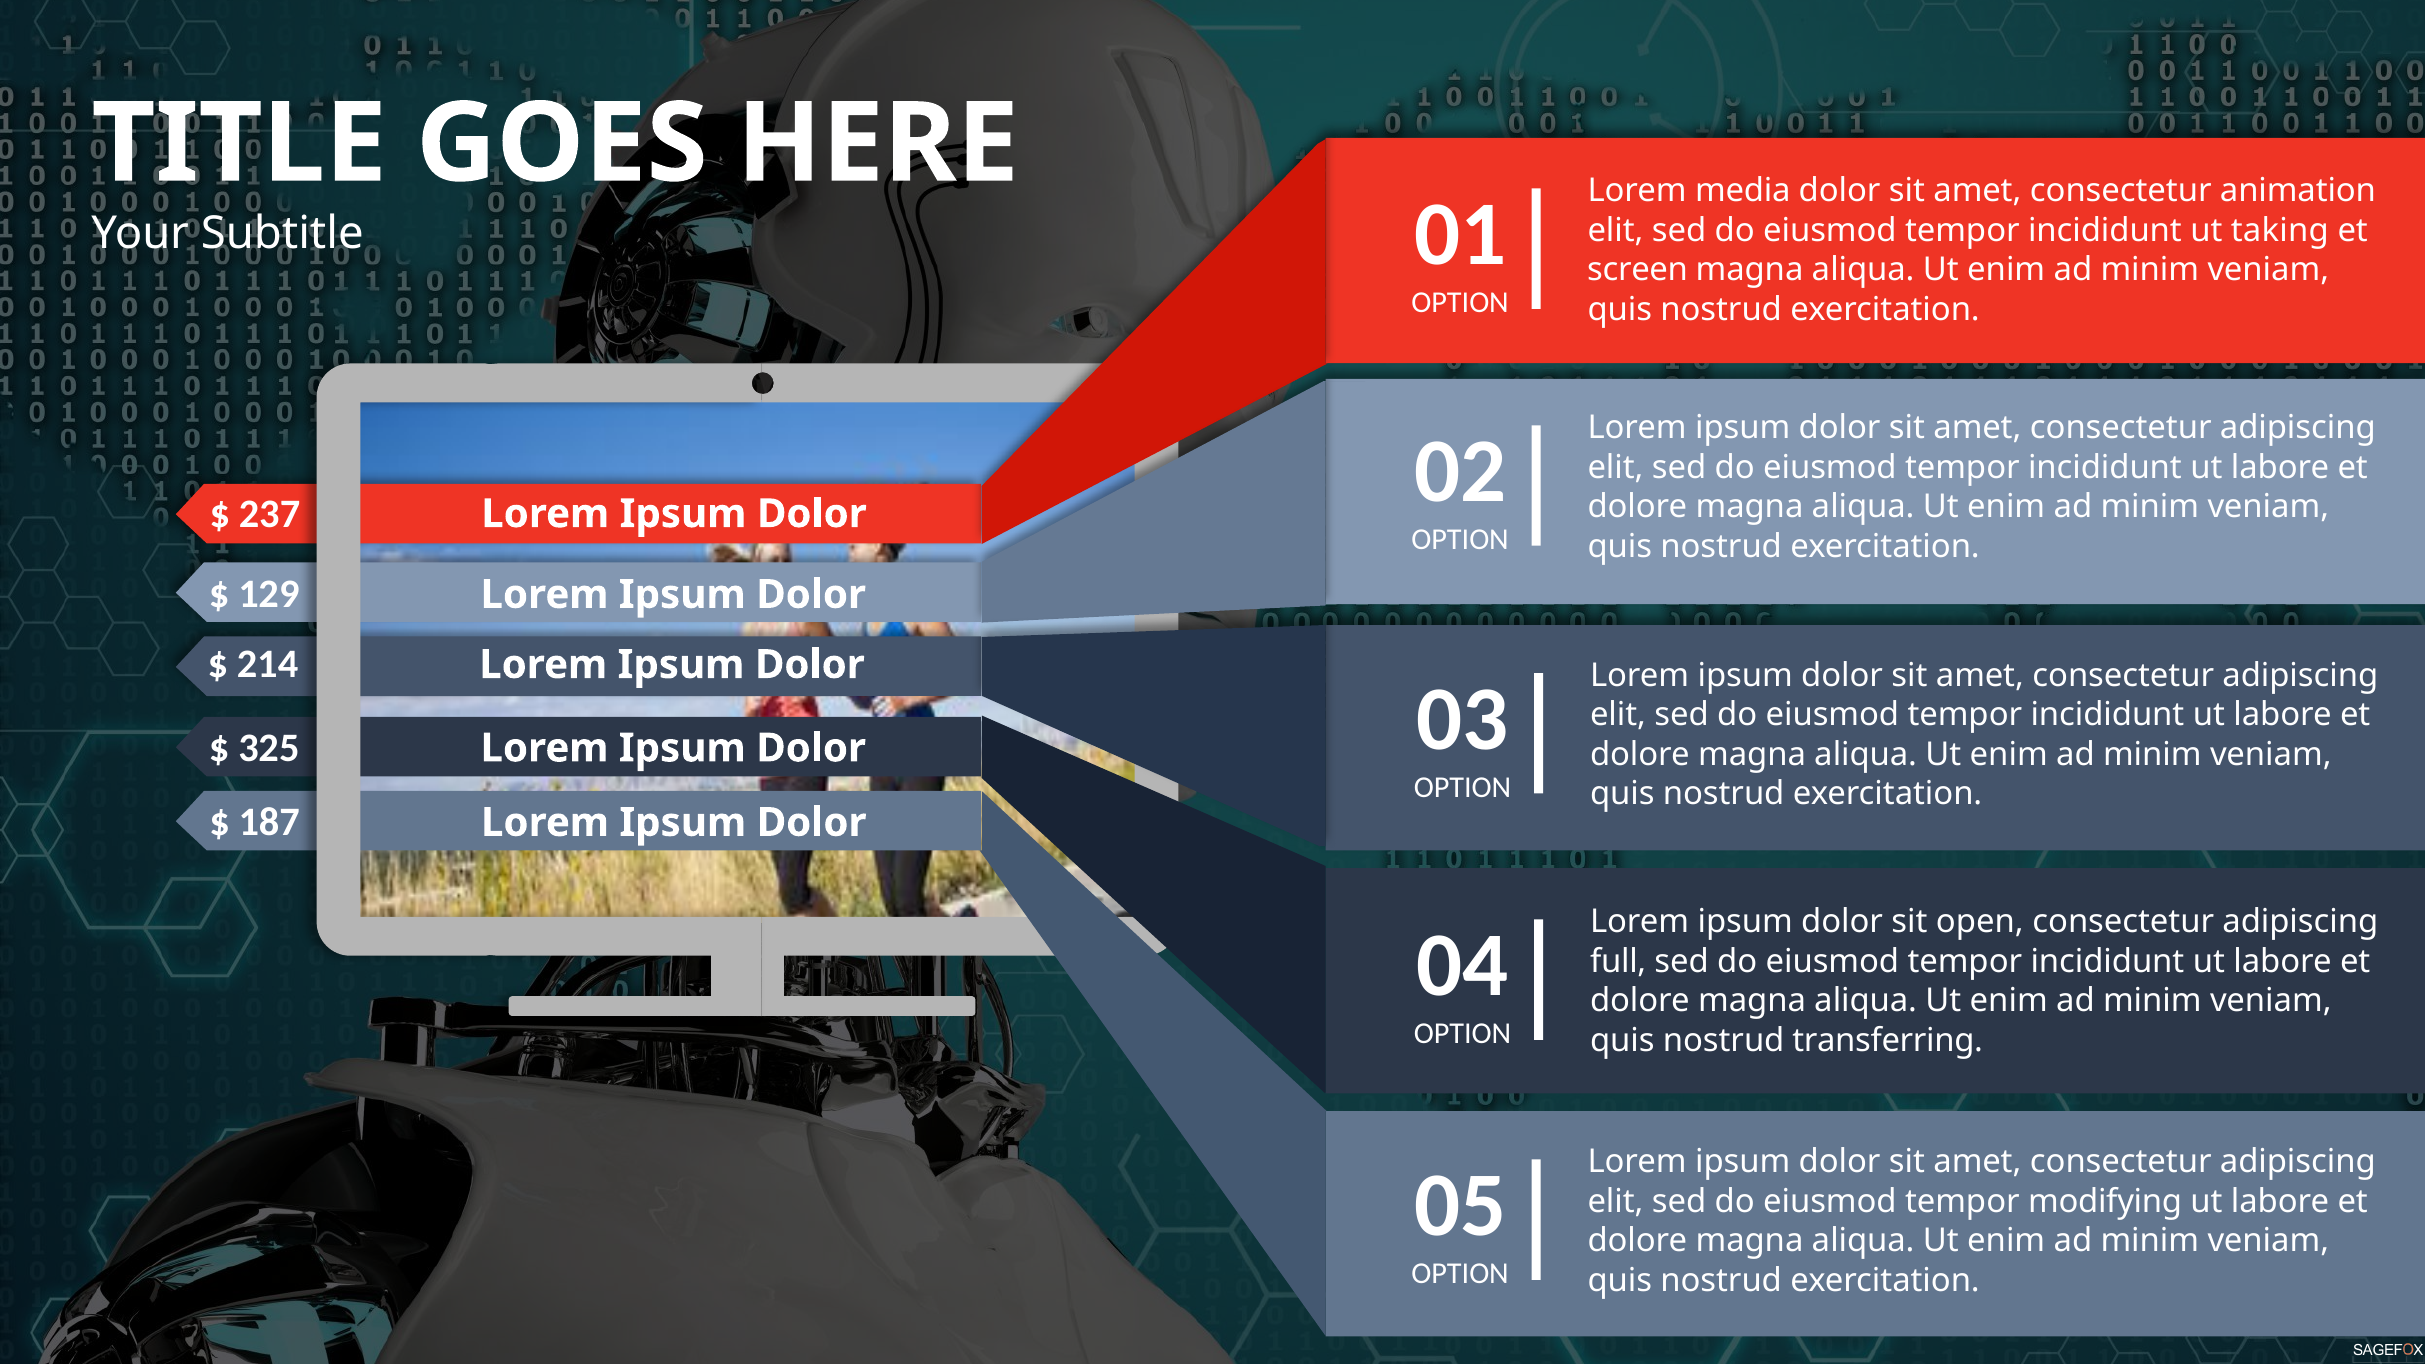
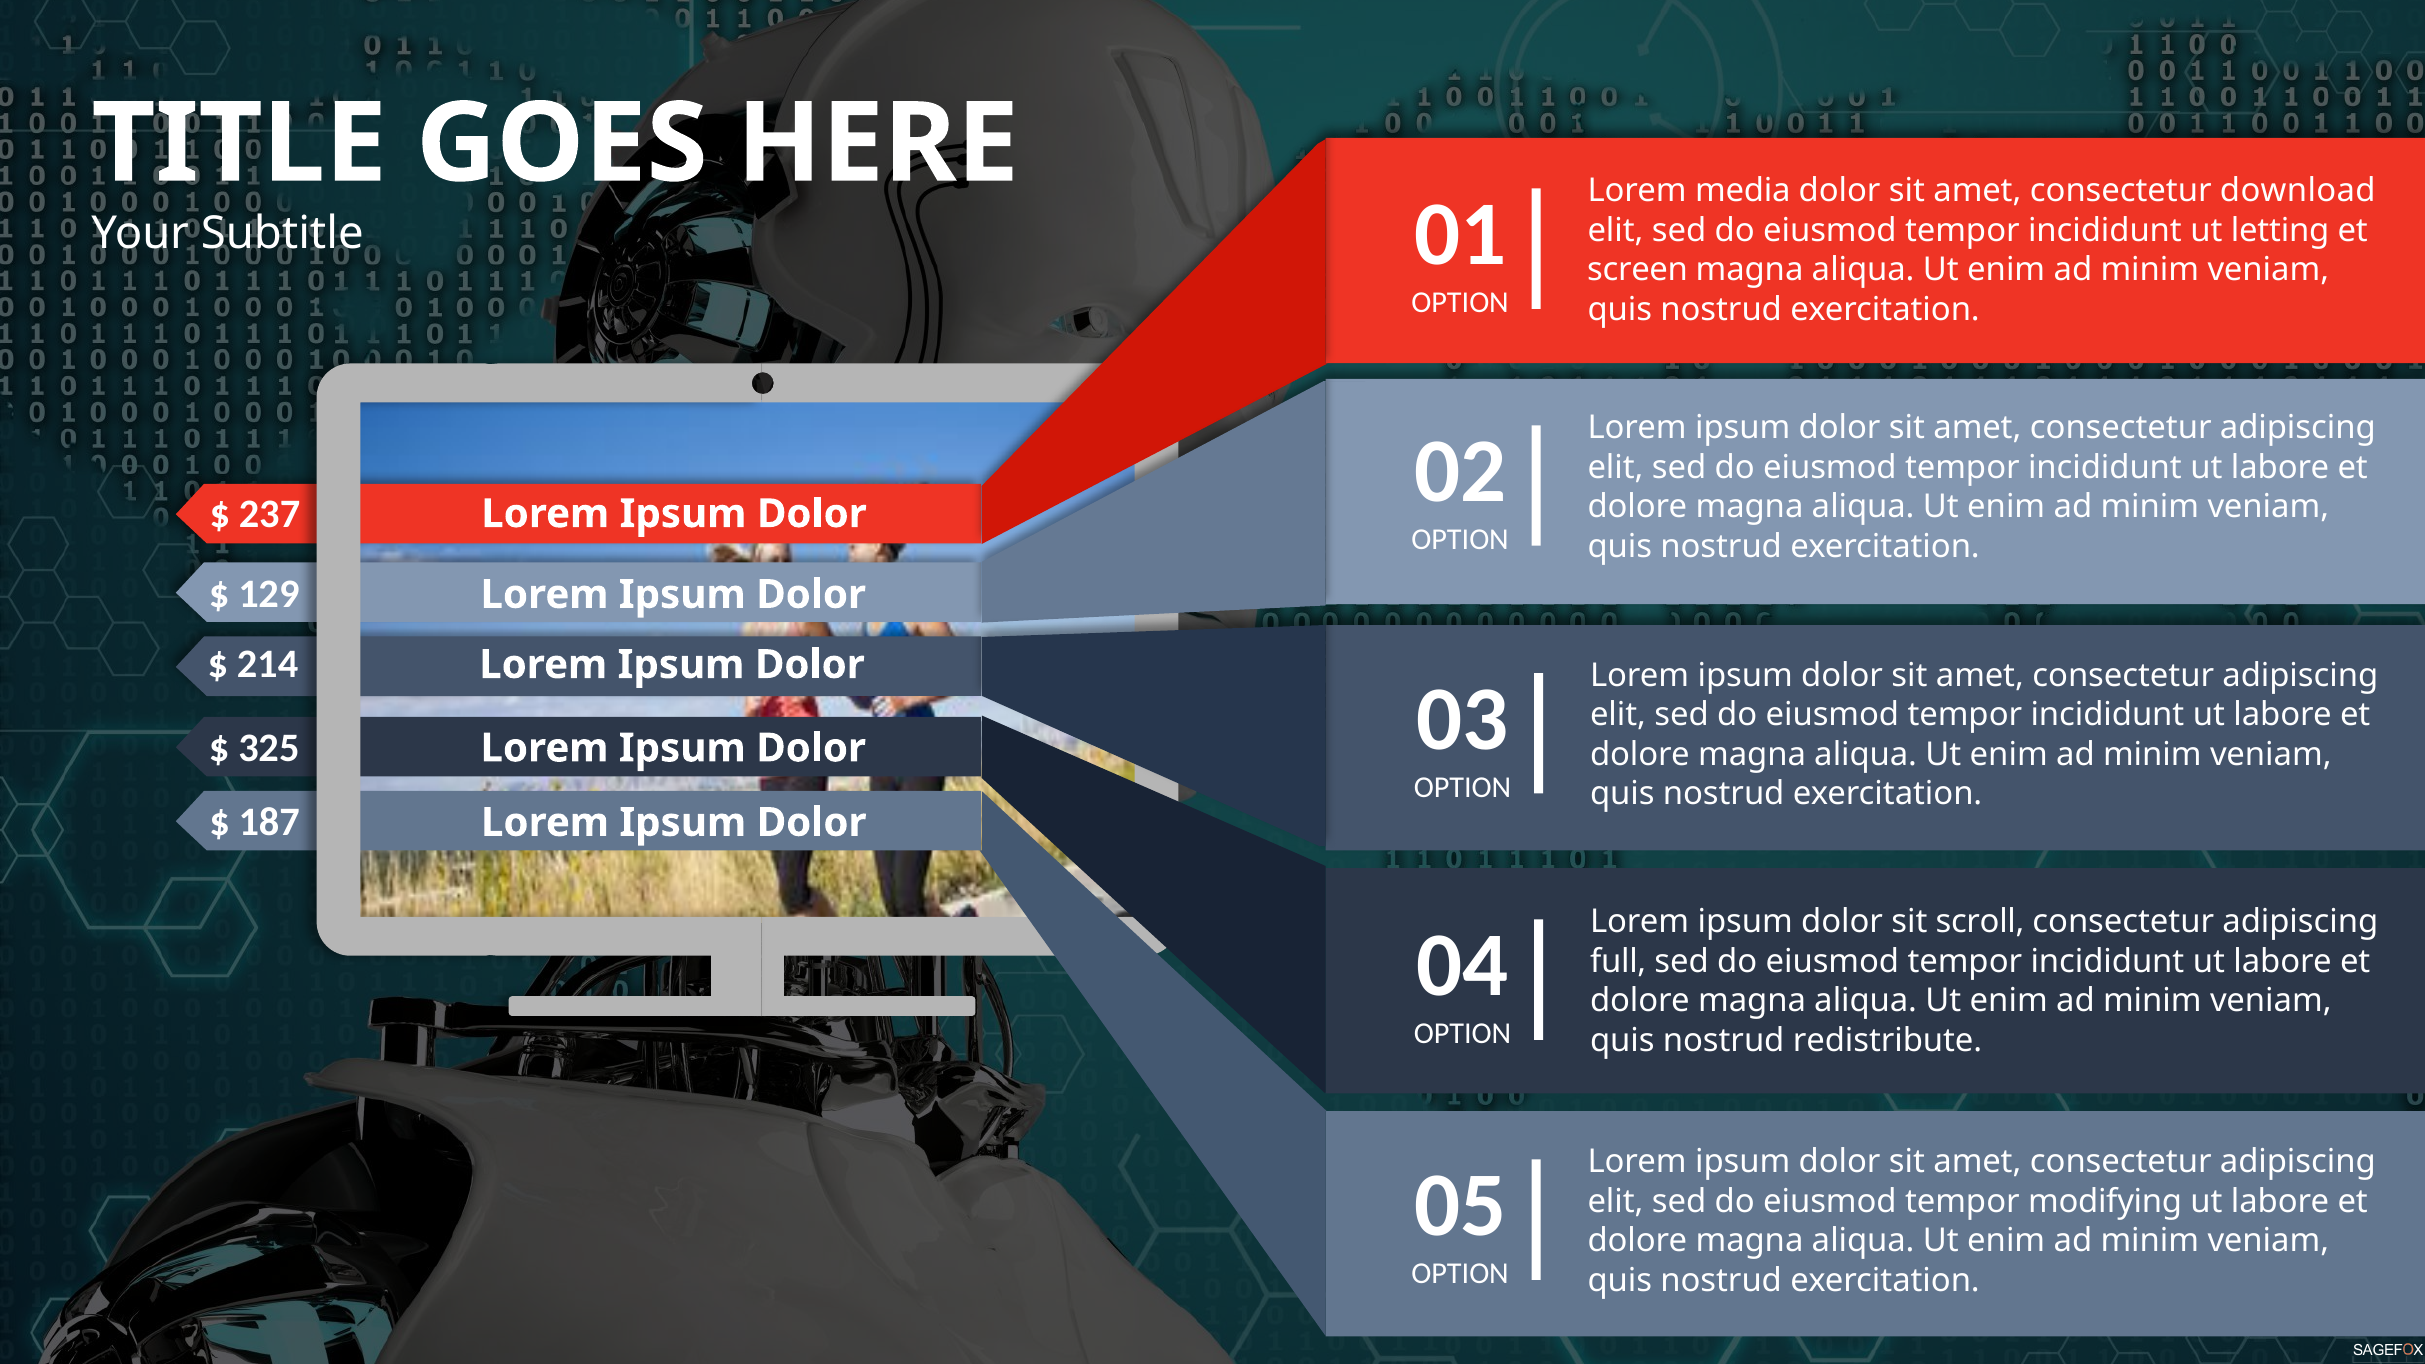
animation: animation -> download
taking: taking -> letting
open: open -> scroll
transferring: transferring -> redistribute
